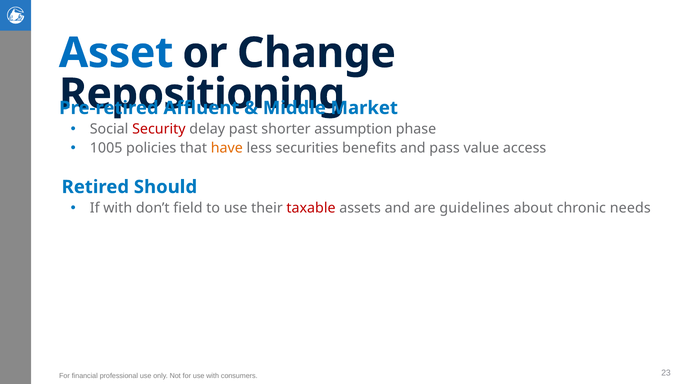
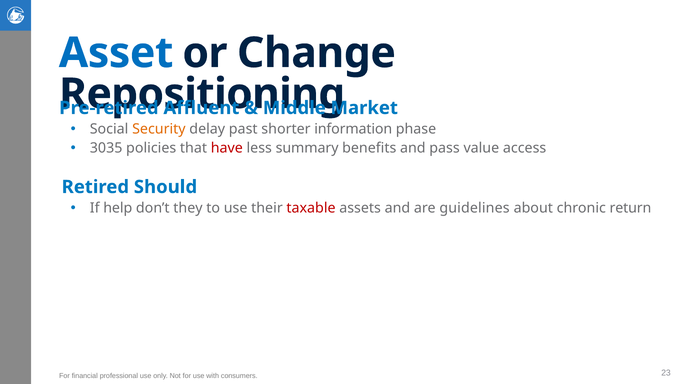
Security colour: red -> orange
assumption: assumption -> information
1005: 1005 -> 3035
have colour: orange -> red
securities: securities -> summary
If with: with -> help
field: field -> they
needs: needs -> return
